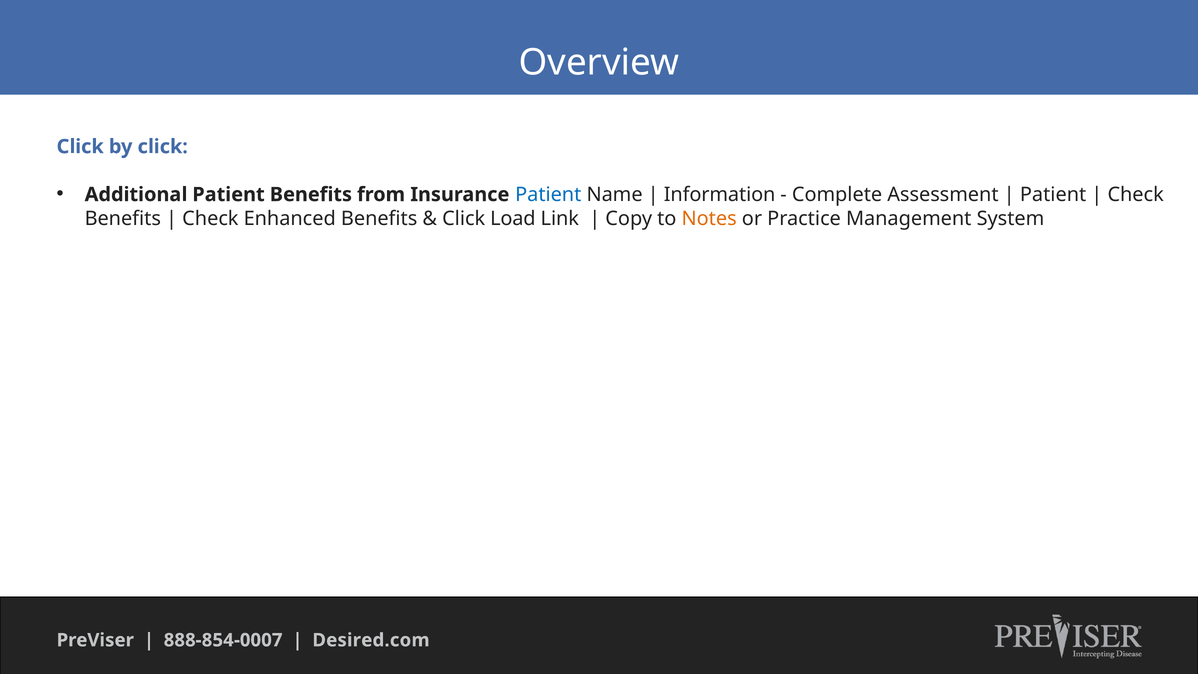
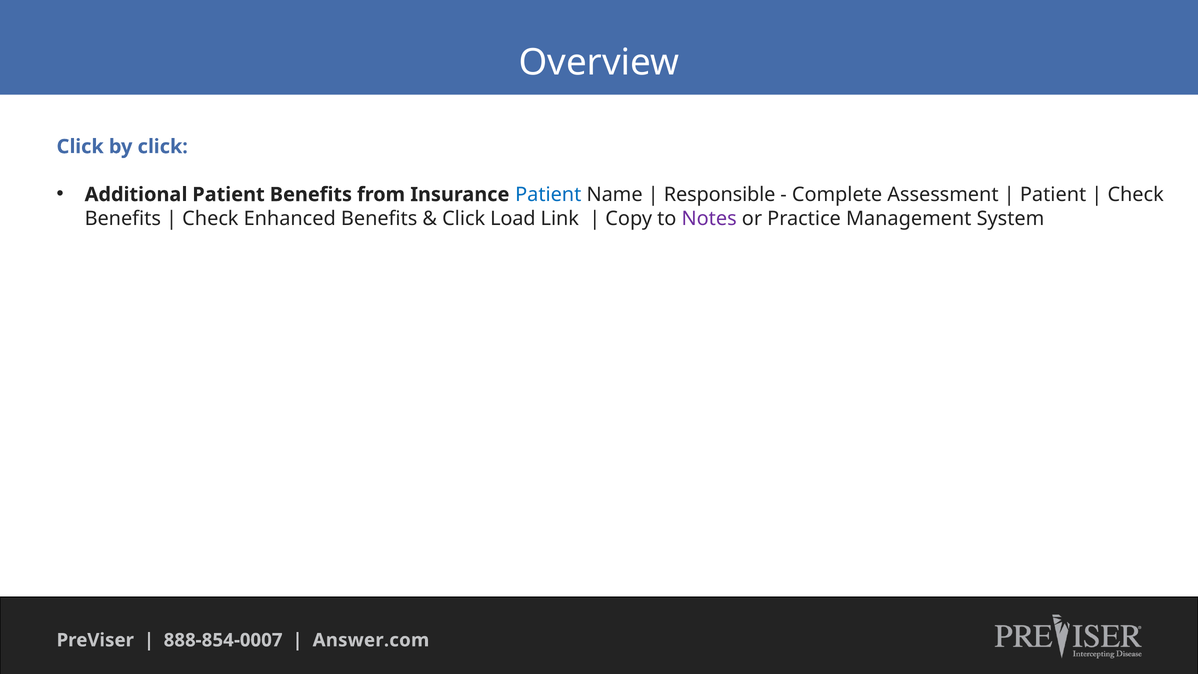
Information: Information -> Responsible
Notes colour: orange -> purple
Desired.com: Desired.com -> Answer.com
